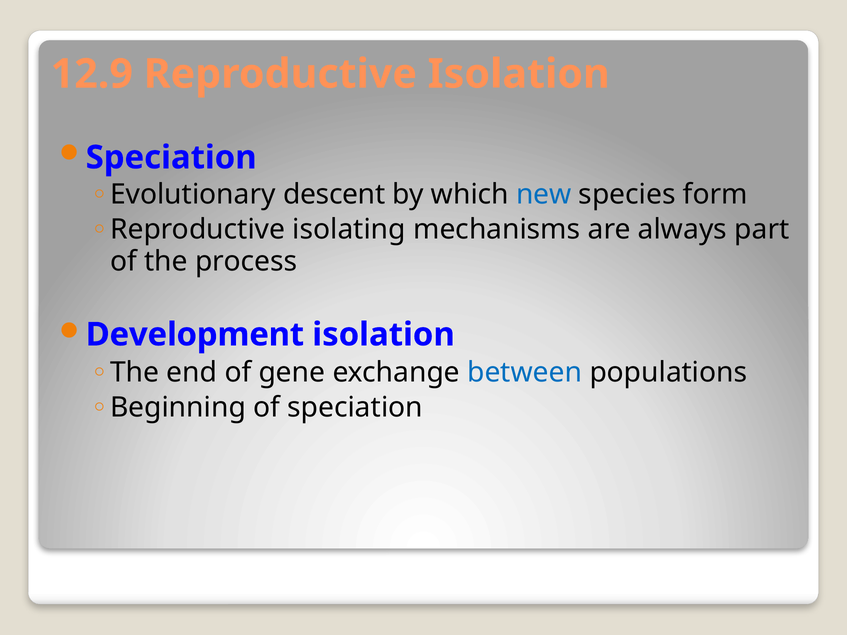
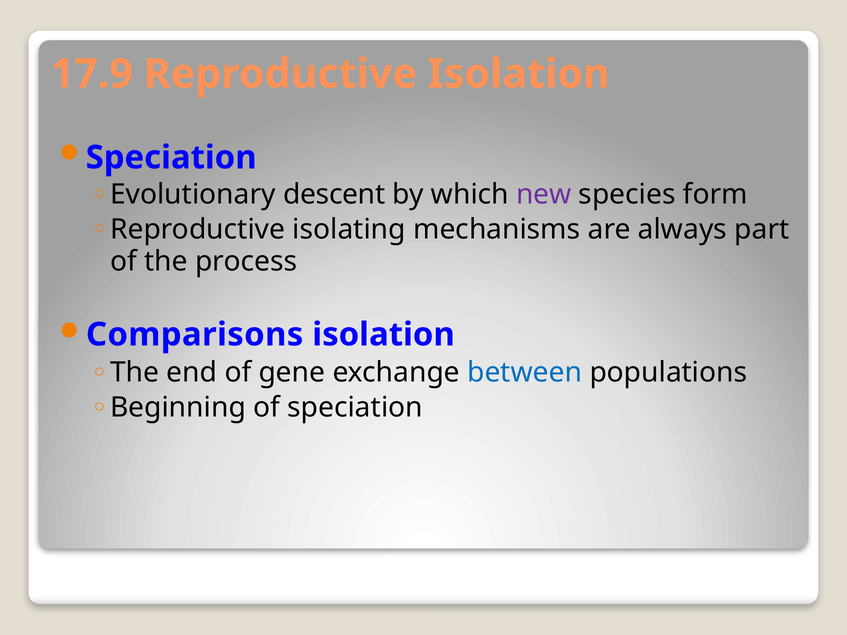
12.9: 12.9 -> 17.9
new colour: blue -> purple
Development: Development -> Comparisons
